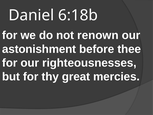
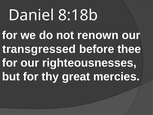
6:18b: 6:18b -> 8:18b
astonishment: astonishment -> transgressed
